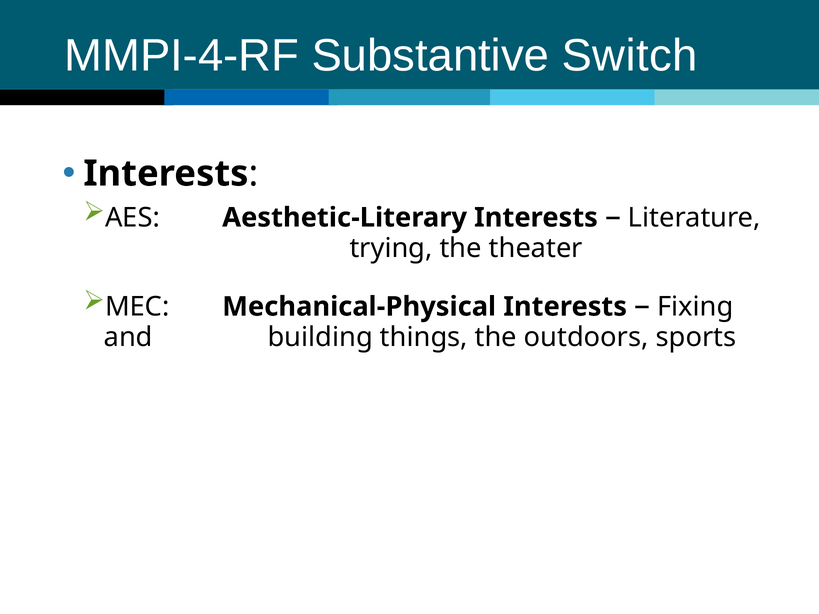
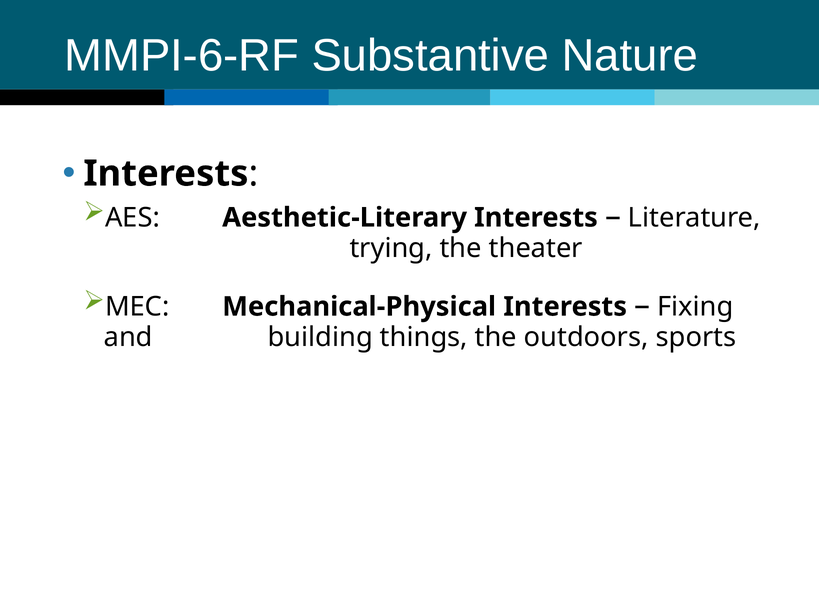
MMPI-4-RF: MMPI-4-RF -> MMPI-6-RF
Switch: Switch -> Nature
